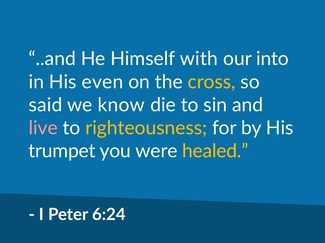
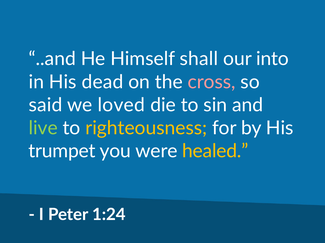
with: with -> shall
even: even -> dead
cross colour: yellow -> pink
know: know -> loved
live colour: pink -> light green
6:24: 6:24 -> 1:24
